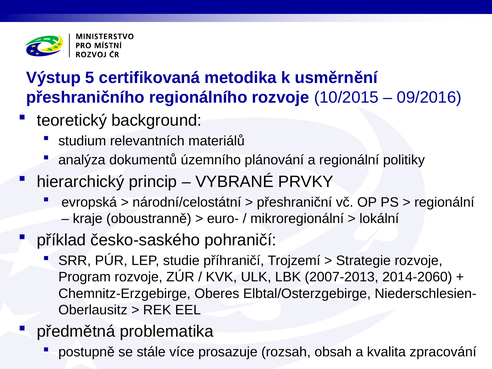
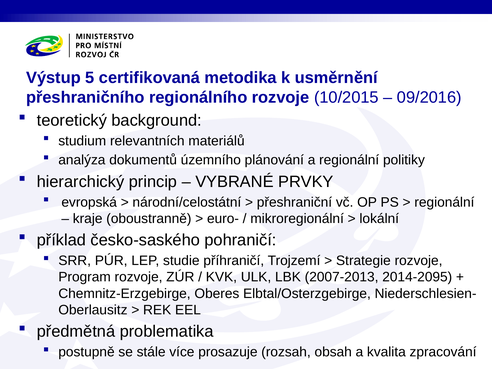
2014-2060: 2014-2060 -> 2014-2095
